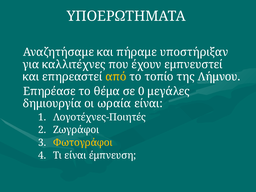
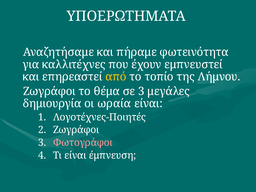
υποστήριξαν: υποστήριξαν -> φωτεινότητα
Επηρέασε at (49, 91): Επηρέασε -> Ζωγράφοι
σε 0: 0 -> 3
Φωτογράφοι colour: yellow -> pink
